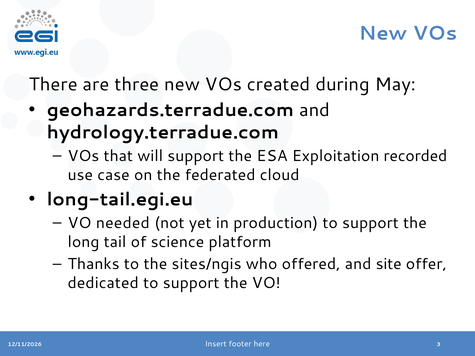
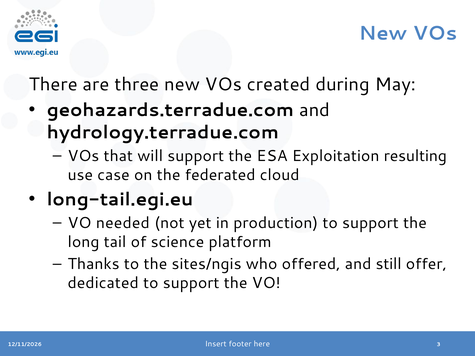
recorded: recorded -> resulting
site: site -> still
